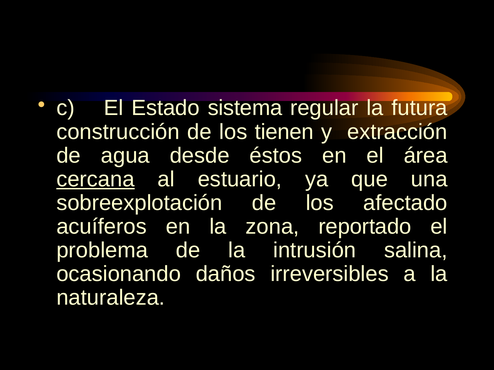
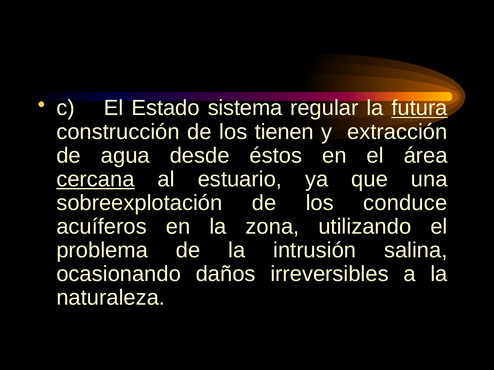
futura underline: none -> present
afectado: afectado -> conduce
reportado: reportado -> utilizando
